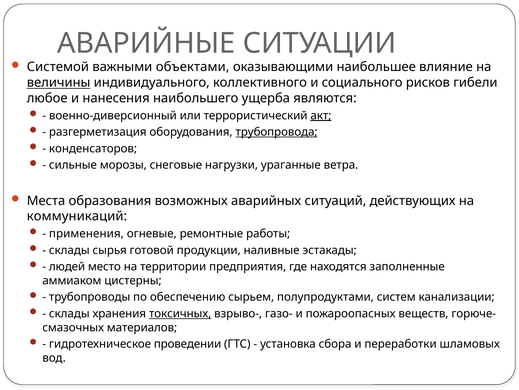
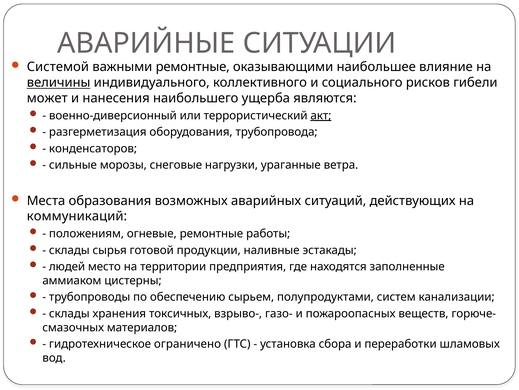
важными объектами: объектами -> ремонтные
любое: любое -> может
трубопровода underline: present -> none
применения: применения -> положениям
токсичных underline: present -> none
проведении: проведении -> ограничено
